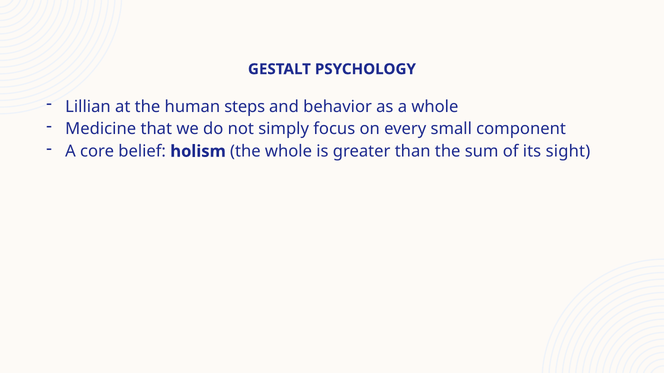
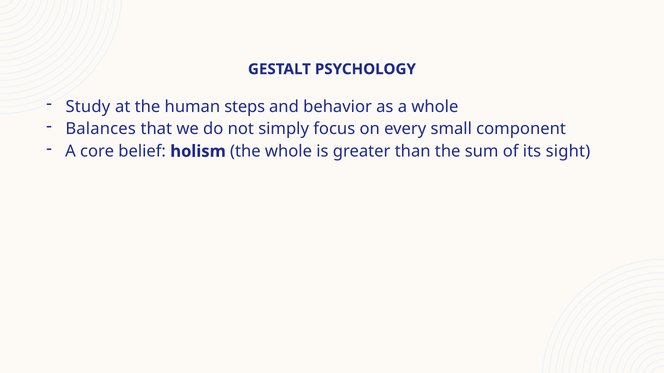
Lillian: Lillian -> Study
Medicine: Medicine -> Balances
